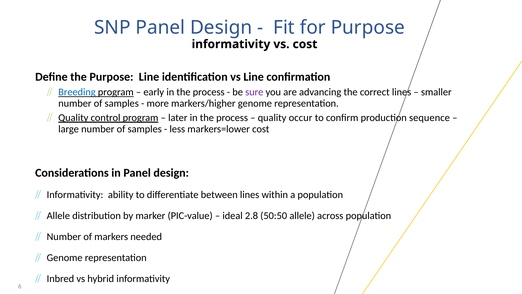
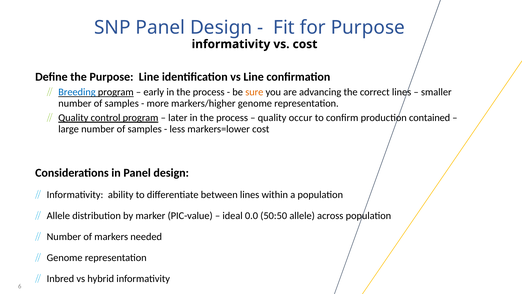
sure colour: purple -> orange
sequence: sequence -> contained
2.8: 2.8 -> 0.0
